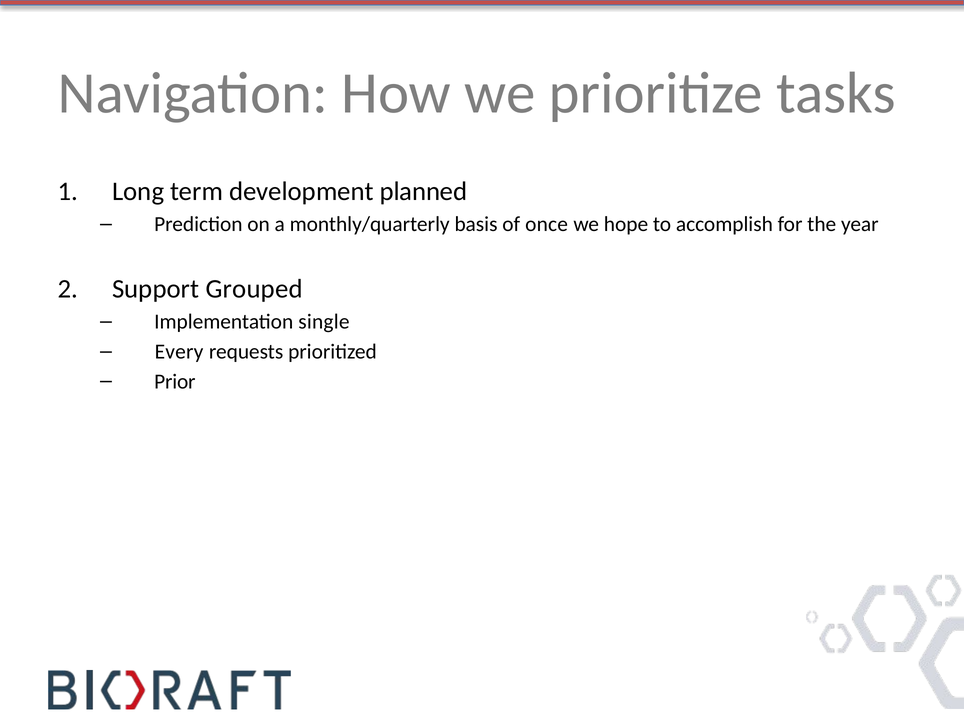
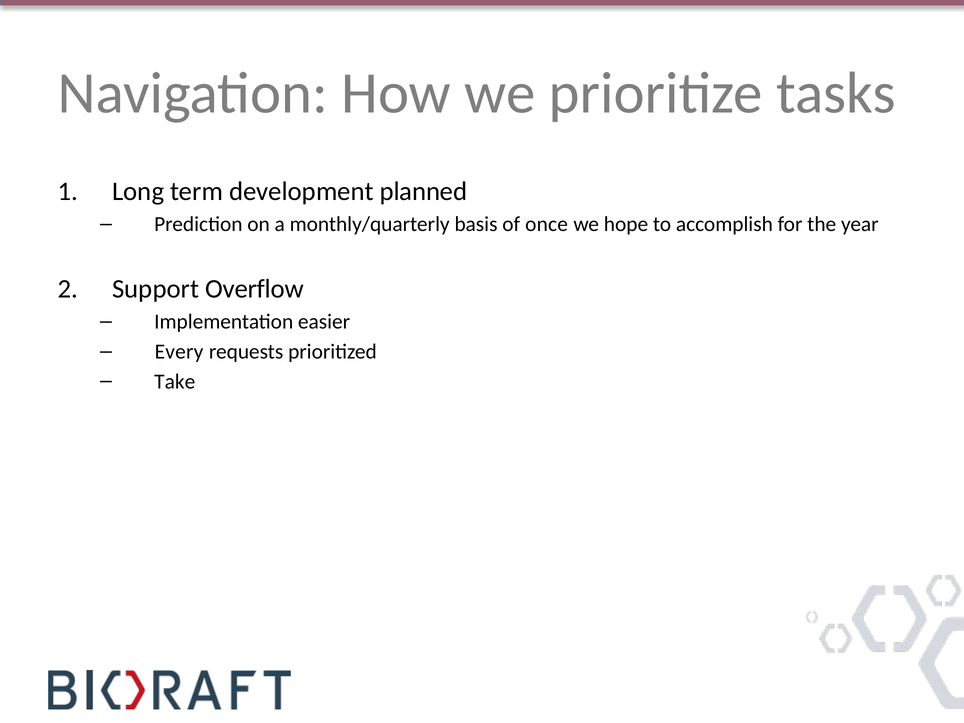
Grouped: Grouped -> Overflow
single: single -> easier
Prior: Prior -> Take
